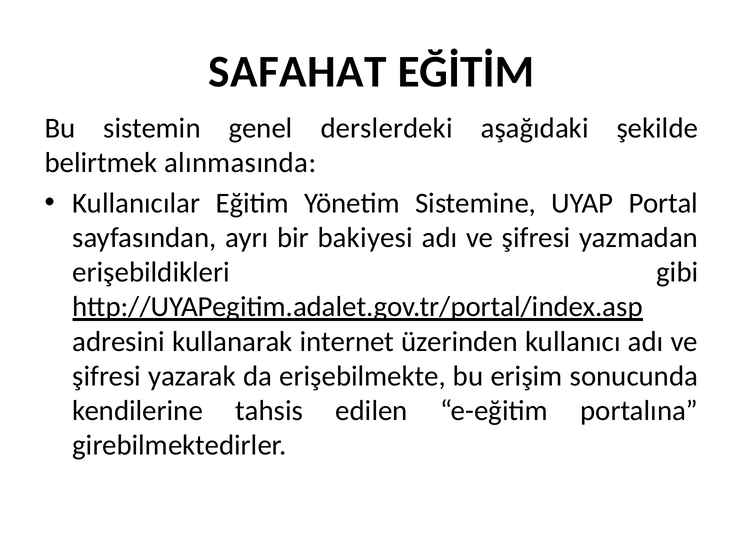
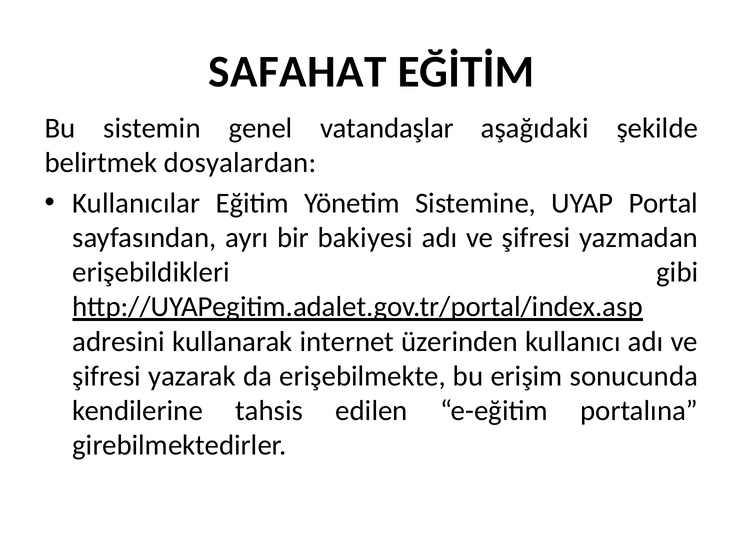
derslerdeki: derslerdeki -> vatandaşlar
alınmasında: alınmasında -> dosyalardan
